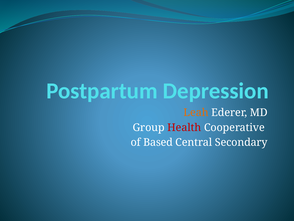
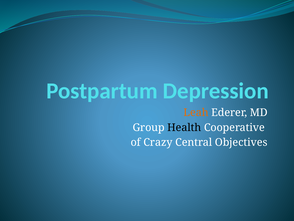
Health colour: red -> black
Based: Based -> Crazy
Secondary: Secondary -> Objectives
